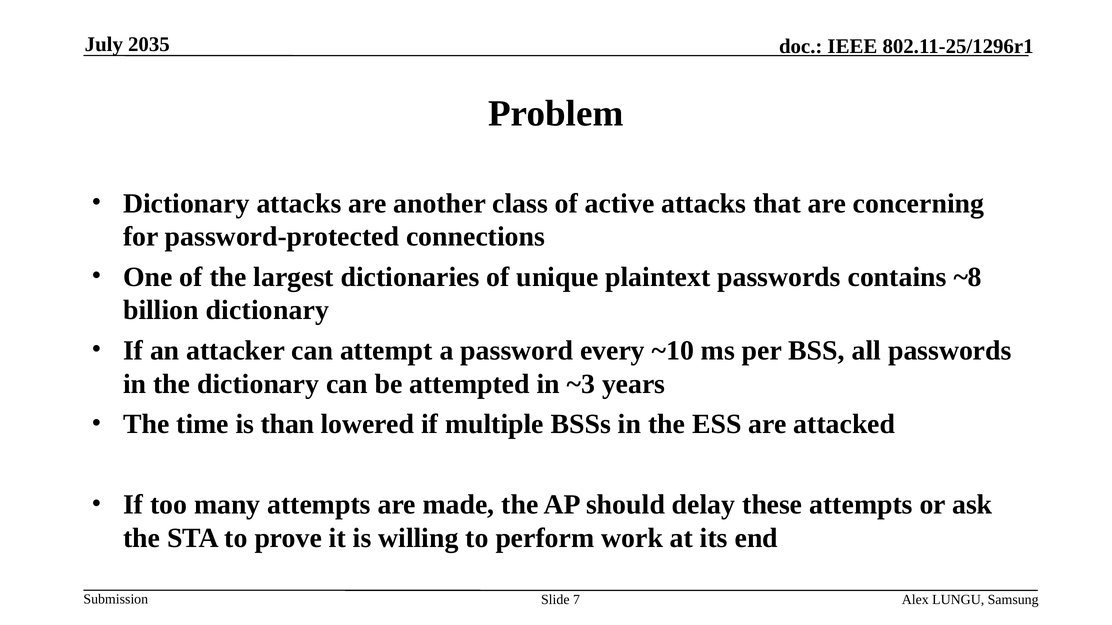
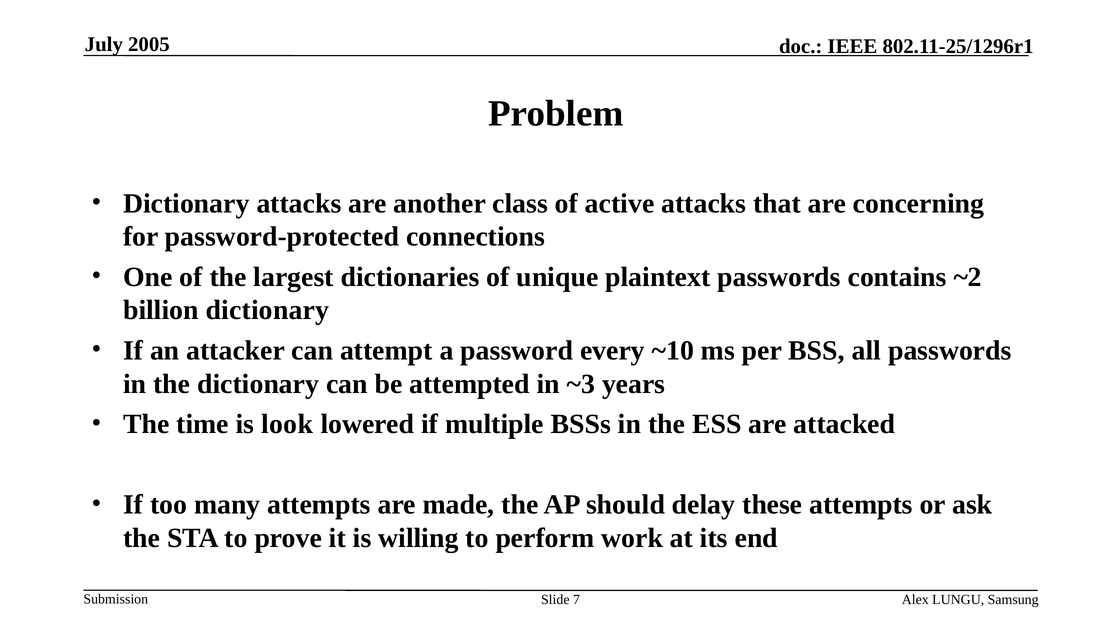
2035: 2035 -> 2005
~8: ~8 -> ~2
than: than -> look
